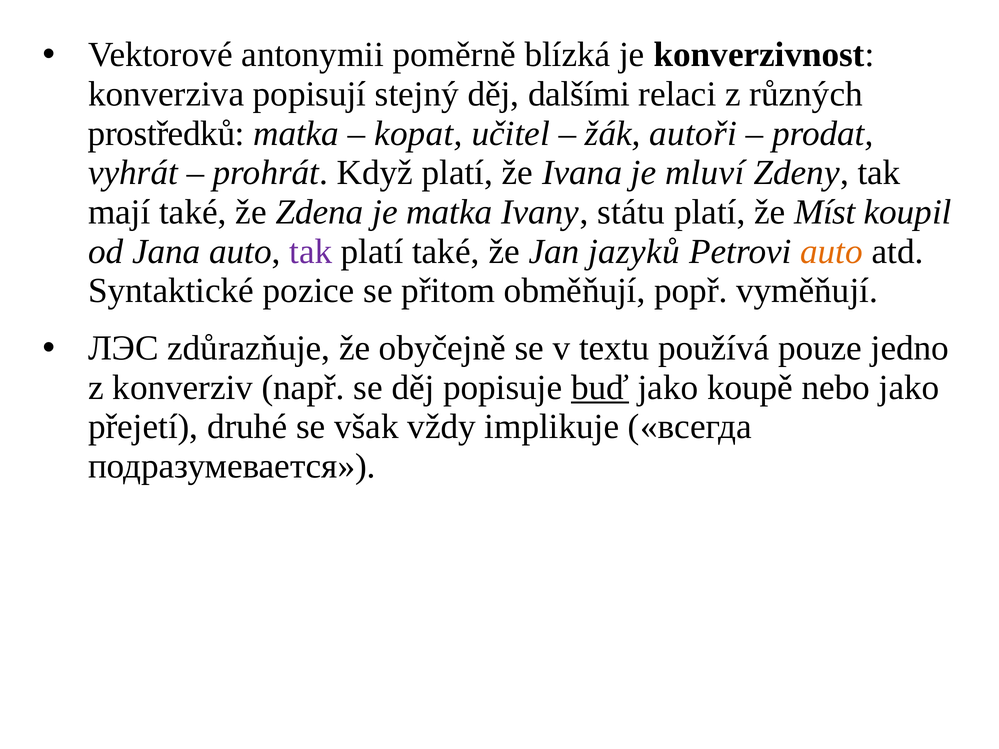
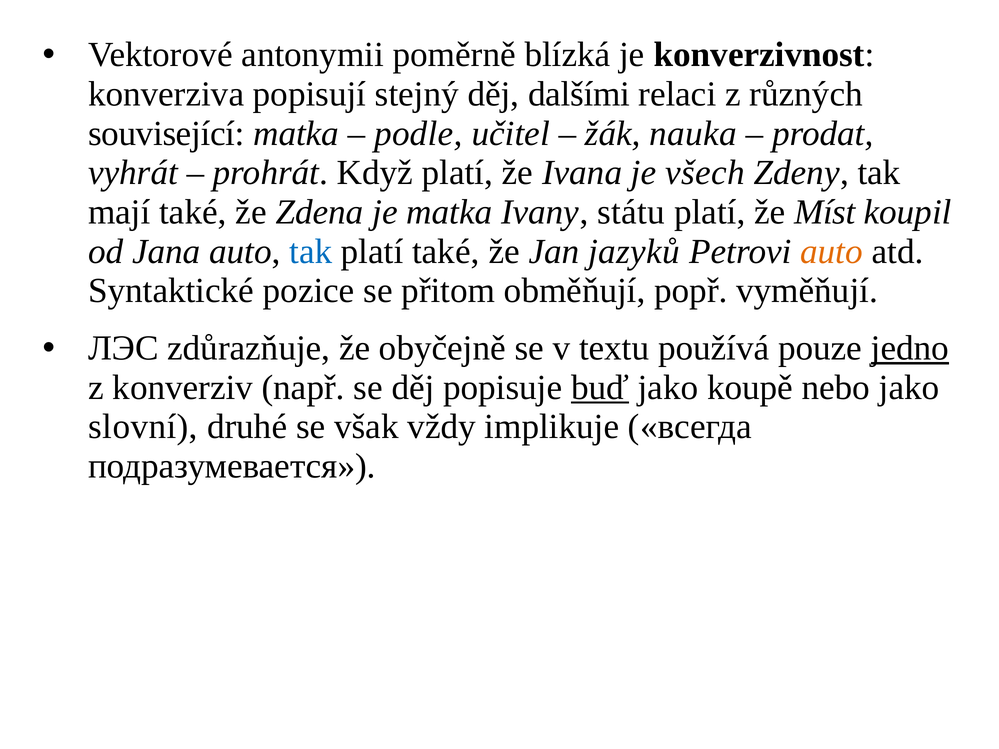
prostředků: prostředků -> související
kopat: kopat -> podle
autoři: autoři -> nauka
mluví: mluví -> všech
tak at (311, 251) colour: purple -> blue
jedno underline: none -> present
přejetí: přejetí -> slovní
